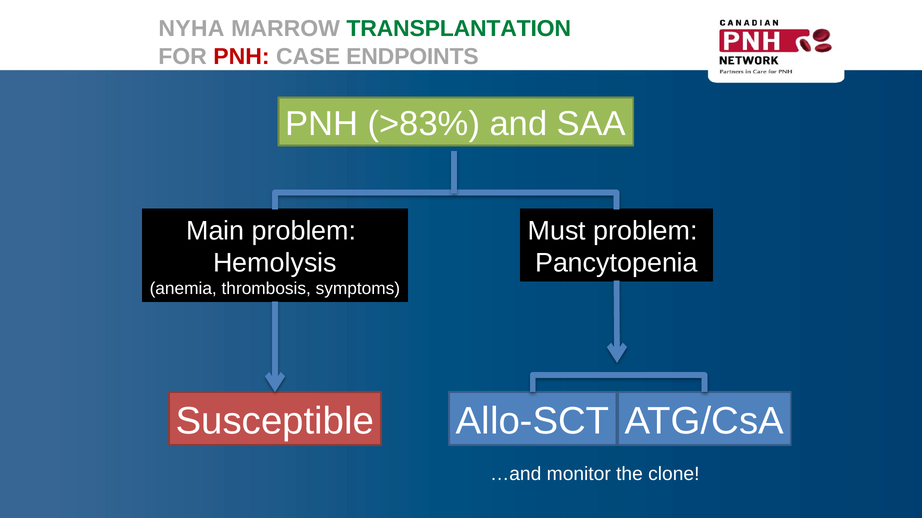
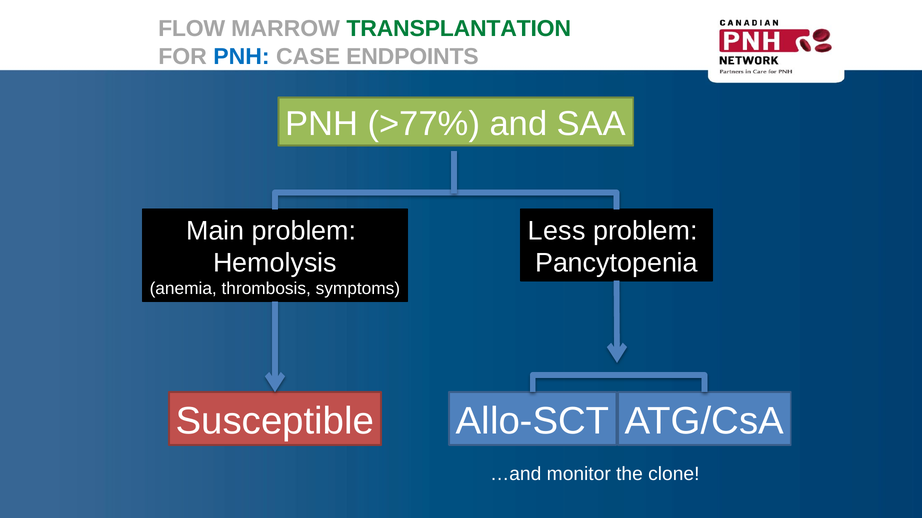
NYHA: NYHA -> FLOW
PNH at (241, 57) colour: red -> blue
>83%: >83% -> >77%
Must: Must -> Less
